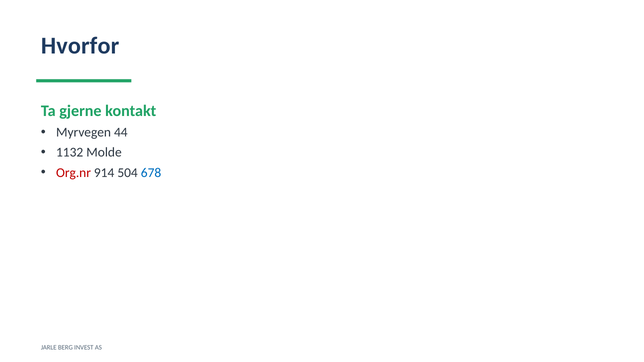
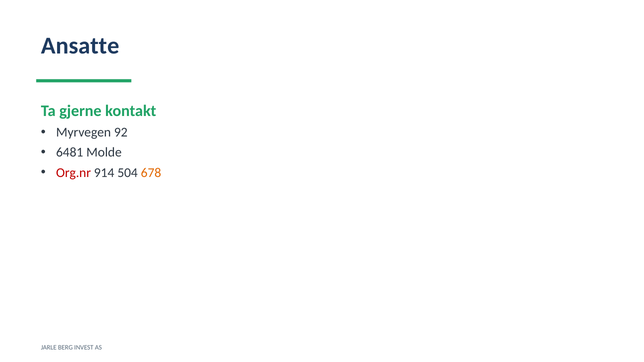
Hvorfor: Hvorfor -> Ansatte
44: 44 -> 92
1132: 1132 -> 6481
678 colour: blue -> orange
